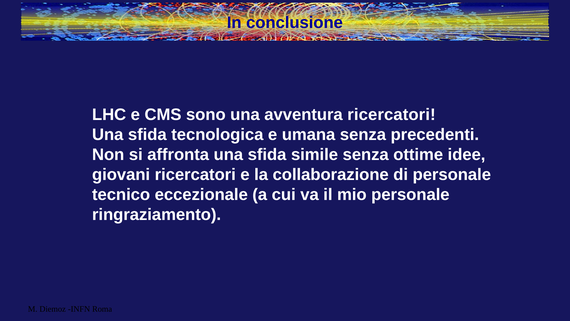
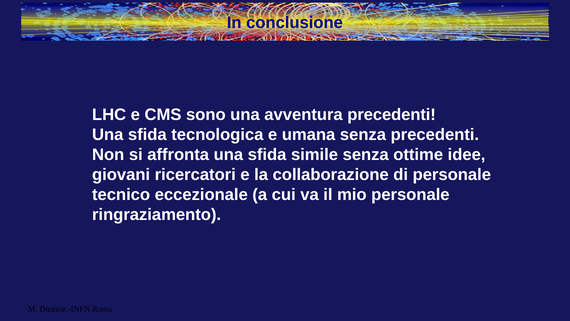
avventura ricercatori: ricercatori -> precedenti
